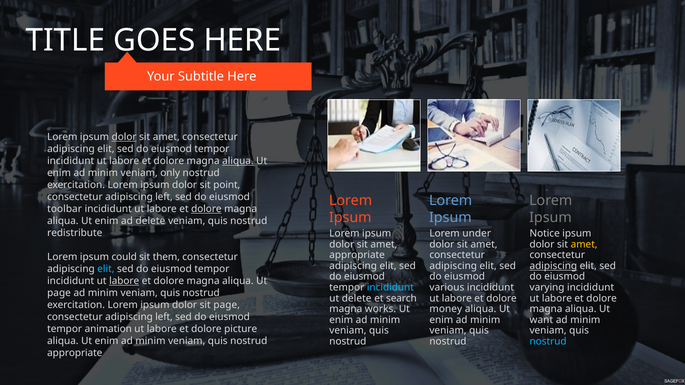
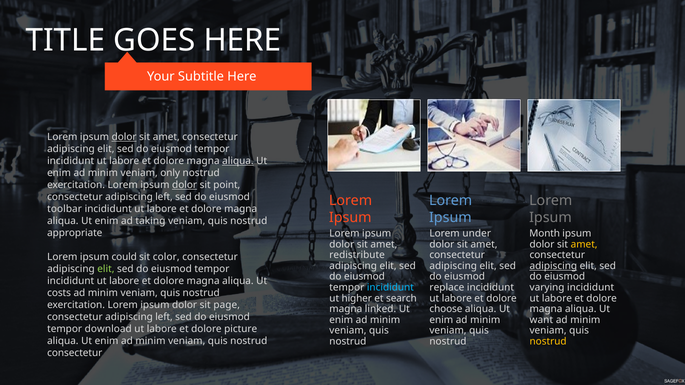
dolor at (185, 185) underline: none -> present
dolore at (206, 209) underline: present -> none
ad delete: delete -> taking
redistribute: redistribute -> appropriate
Notice: Notice -> Month
appropriate at (357, 255): appropriate -> redistribute
them: them -> color
elit at (106, 269) colour: light blue -> light green
labore at (124, 281) underline: present -> none
various: various -> replace
page at (59, 293): page -> costs
ut delete: delete -> higher
works: works -> linked
money: money -> choose
animation: animation -> download
nostrud at (548, 342) colour: light blue -> yellow
appropriate at (75, 353): appropriate -> consectetur
